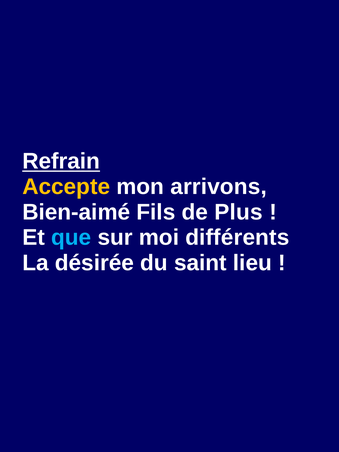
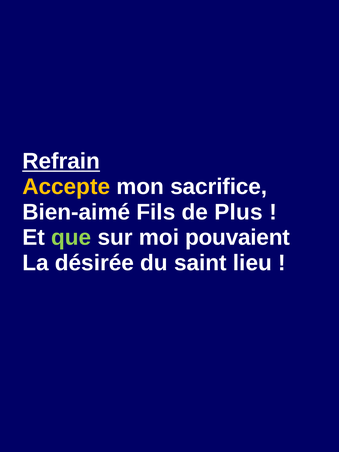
arrivons: arrivons -> sacrifice
que colour: light blue -> light green
différents: différents -> pouvaient
